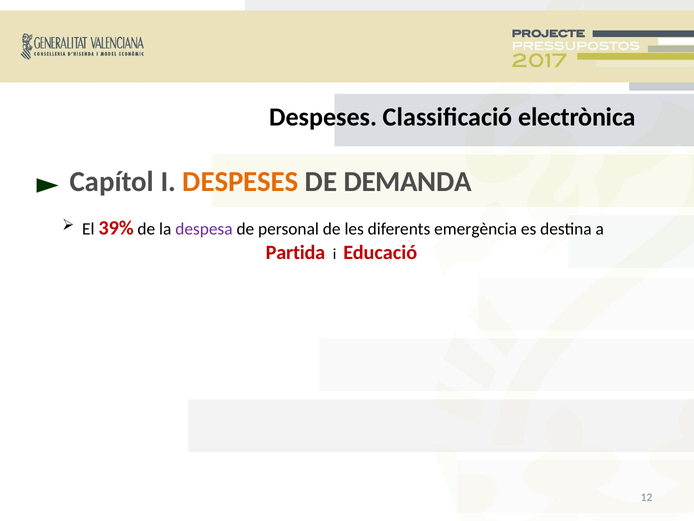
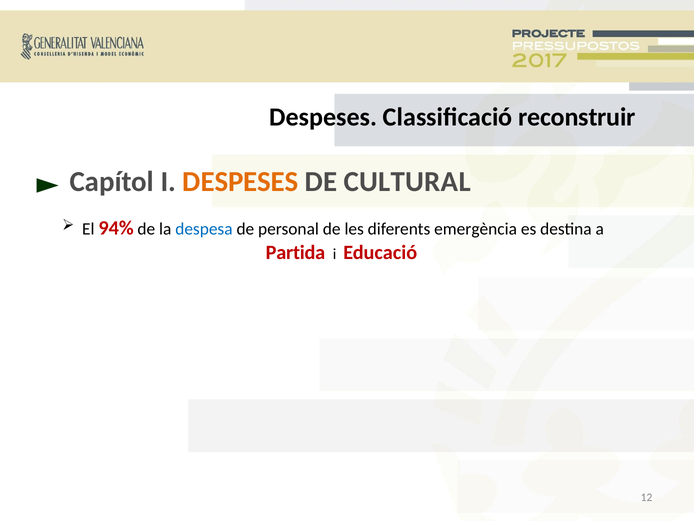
electrònica: electrònica -> reconstruir
DEMANDA: DEMANDA -> CULTURAL
39%: 39% -> 94%
despesa colour: purple -> blue
